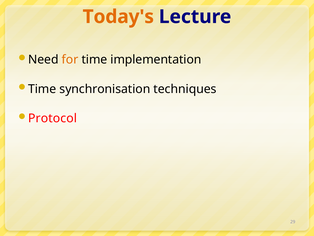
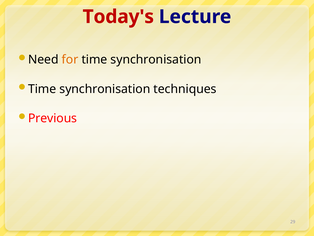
Today's colour: orange -> red
implementation at (156, 59): implementation -> synchronisation
Protocol: Protocol -> Previous
